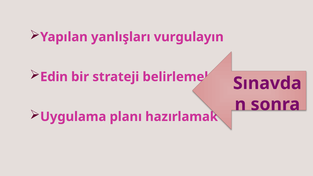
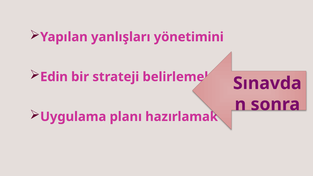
vurgulayın: vurgulayın -> yönetimini
